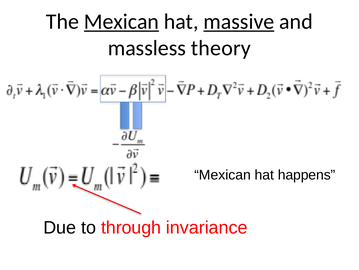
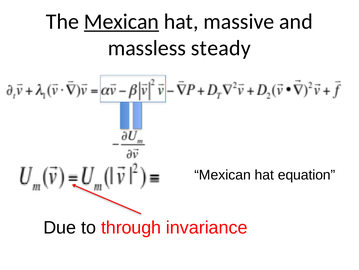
massive underline: present -> none
theory: theory -> steady
happens: happens -> equation
